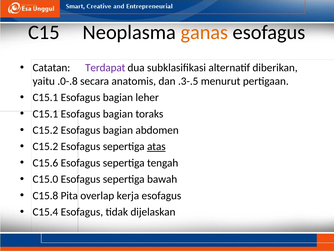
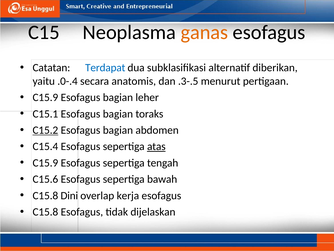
Terdapat colour: purple -> blue
.0-.8: .0-.8 -> .0-.4
C15.1 at (45, 97): C15.1 -> C15.9
C15.2 at (45, 130) underline: none -> present
C15.2 at (45, 146): C15.2 -> C15.4
C15.6 at (45, 163): C15.6 -> C15.9
C15.0: C15.0 -> C15.6
Pita: Pita -> Dini
C15.4 at (45, 212): C15.4 -> C15.8
